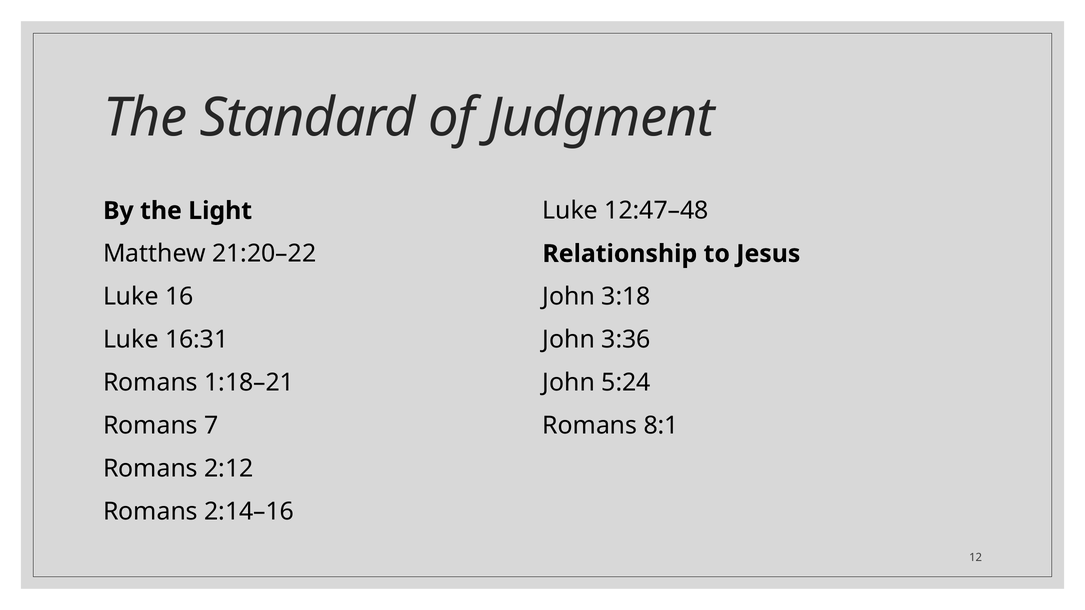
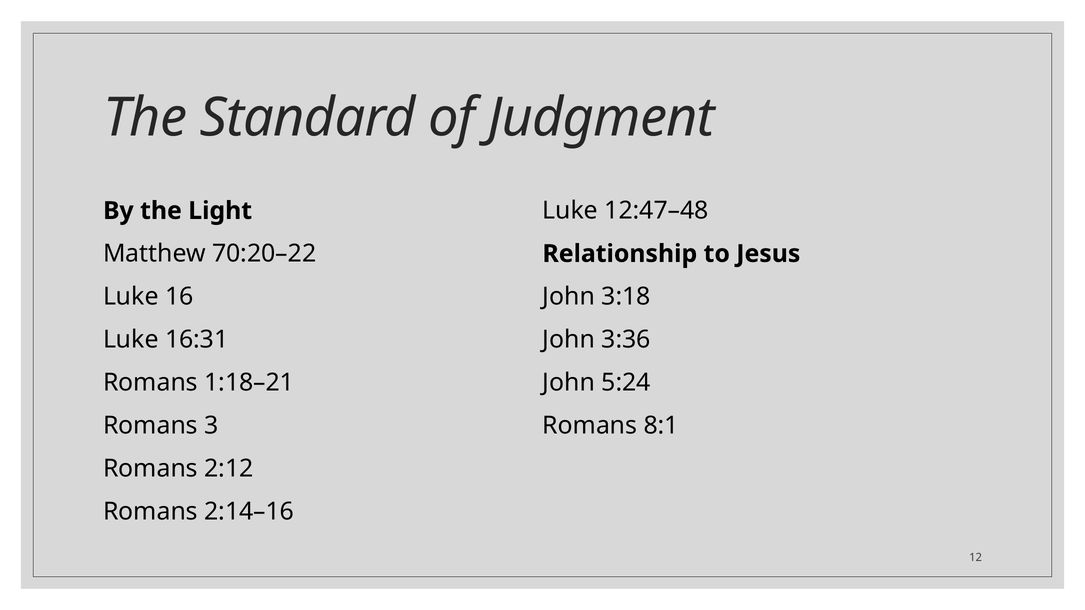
21:20–22: 21:20–22 -> 70:20–22
7: 7 -> 3
